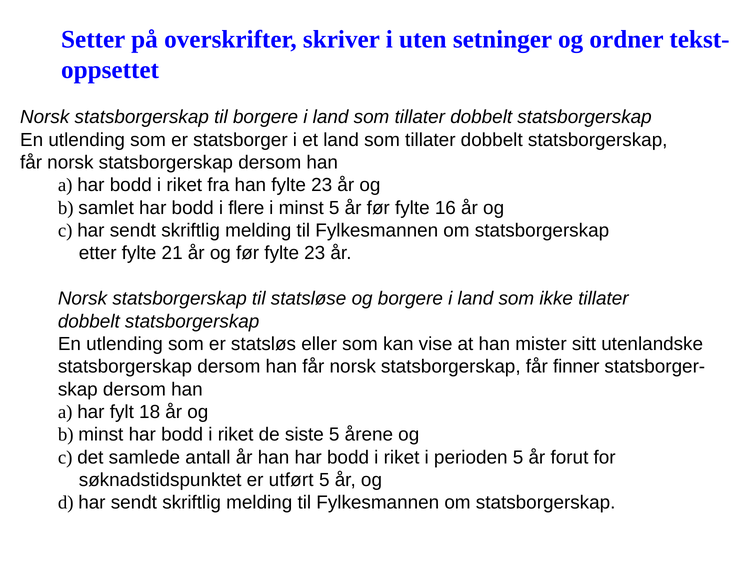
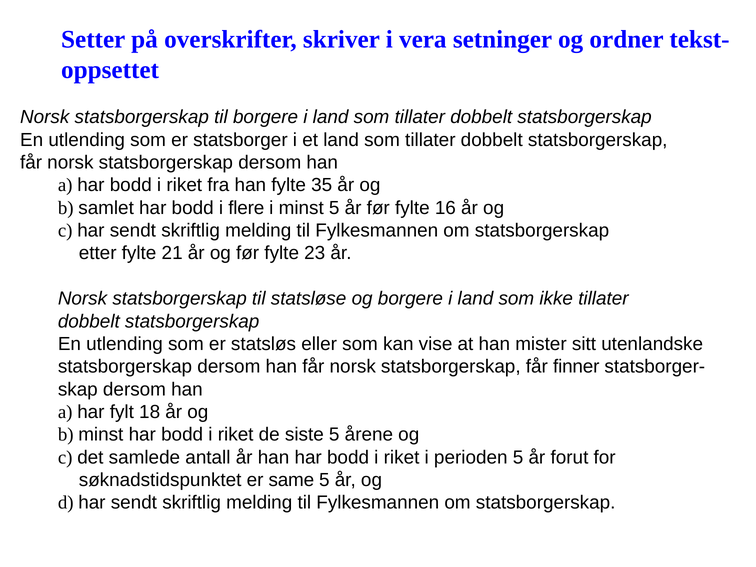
uten: uten -> vera
han fylte 23: 23 -> 35
utført: utført -> same
